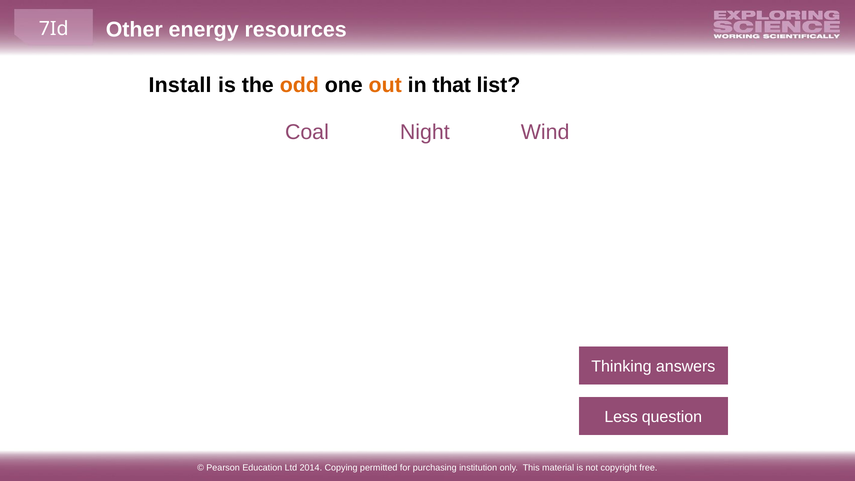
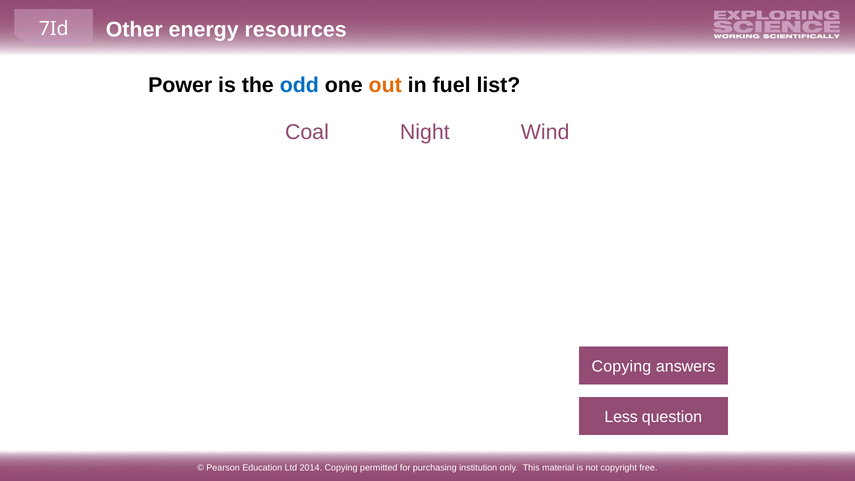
Install: Install -> Power
odd colour: orange -> blue
that: that -> fuel
Thinking at (621, 367): Thinking -> Copying
